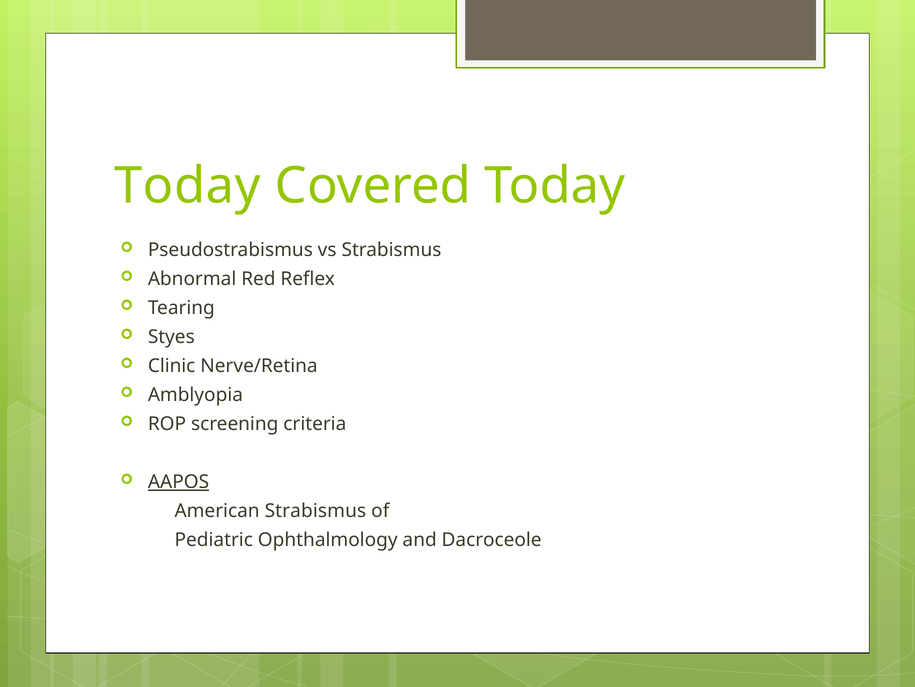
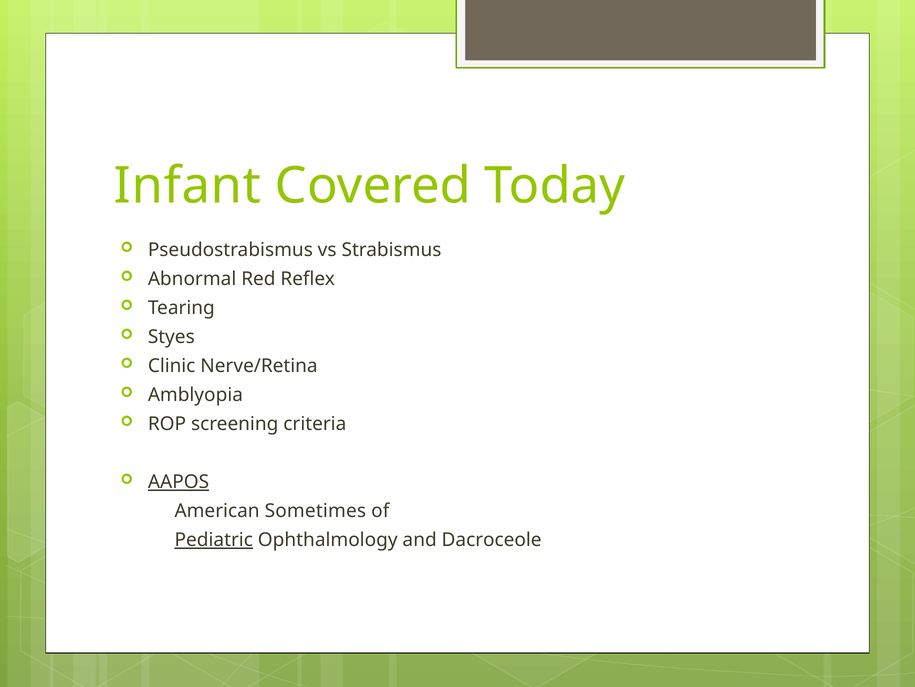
Today at (187, 186): Today -> Infant
American Strabismus: Strabismus -> Sometimes
Pediatric underline: none -> present
